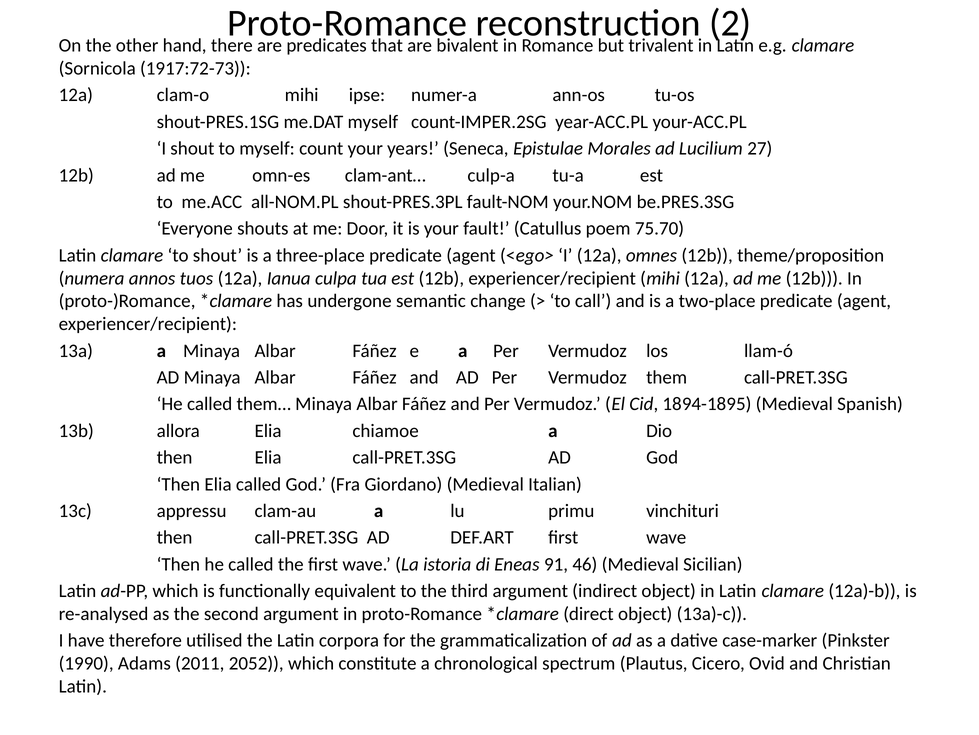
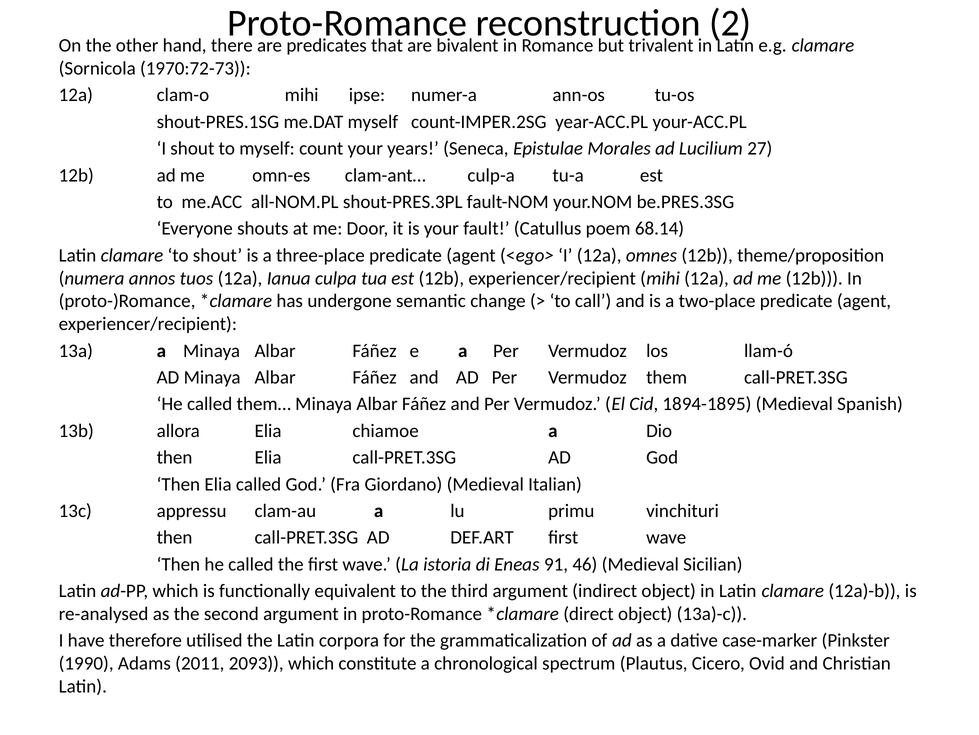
1917:72-73: 1917:72-73 -> 1970:72-73
75.70: 75.70 -> 68.14
2052: 2052 -> 2093
